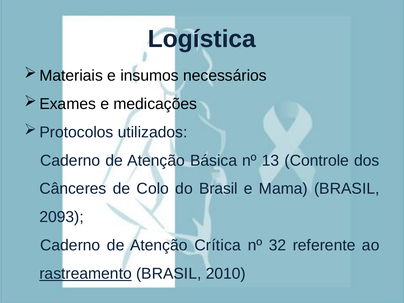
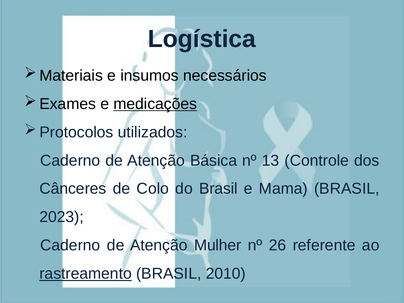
medicações underline: none -> present
2093: 2093 -> 2023
Crítica: Crítica -> Mulher
32: 32 -> 26
